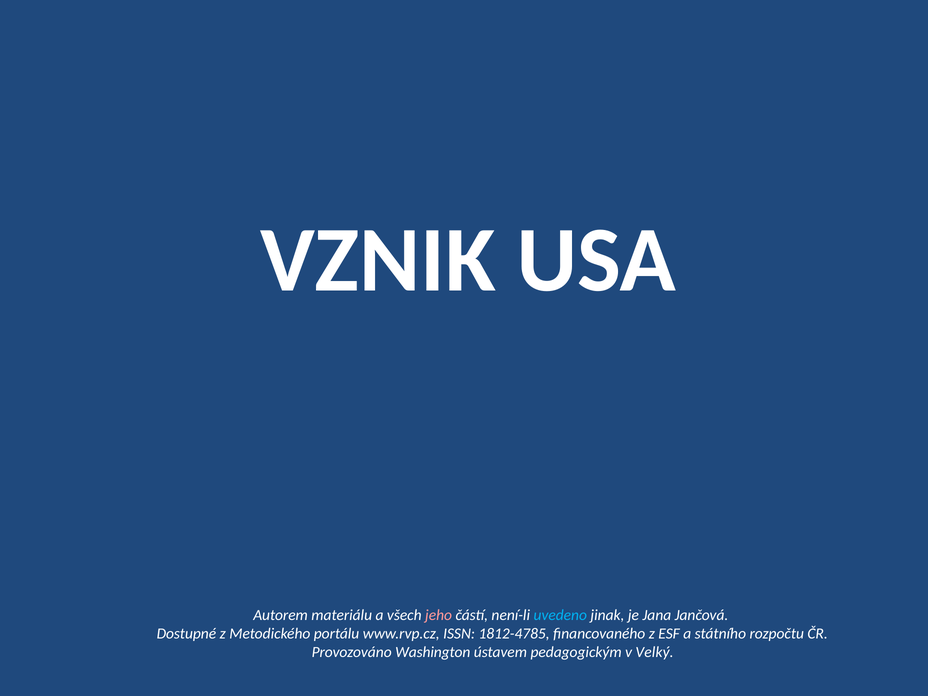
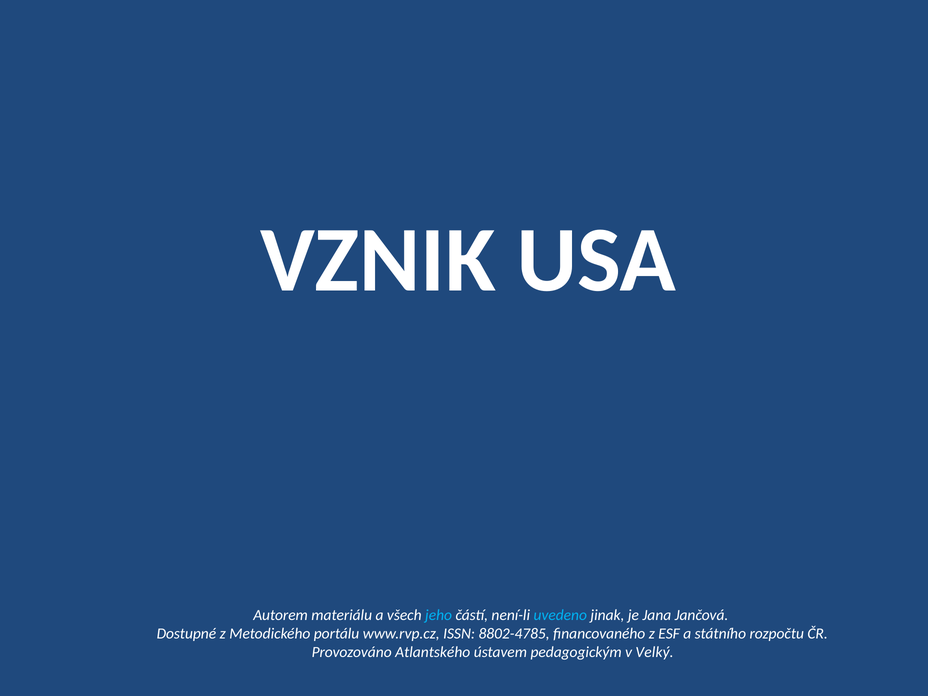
jeho colour: pink -> light blue
1812-4785: 1812-4785 -> 8802-4785
Washington: Washington -> Atlantského
